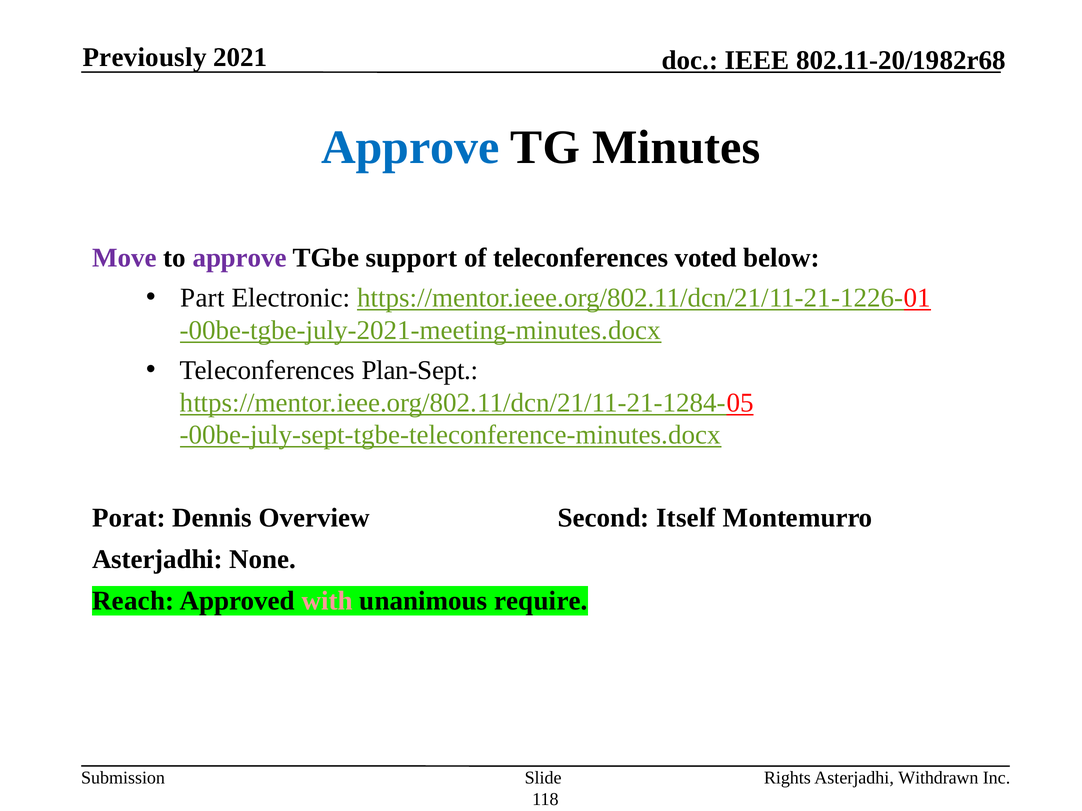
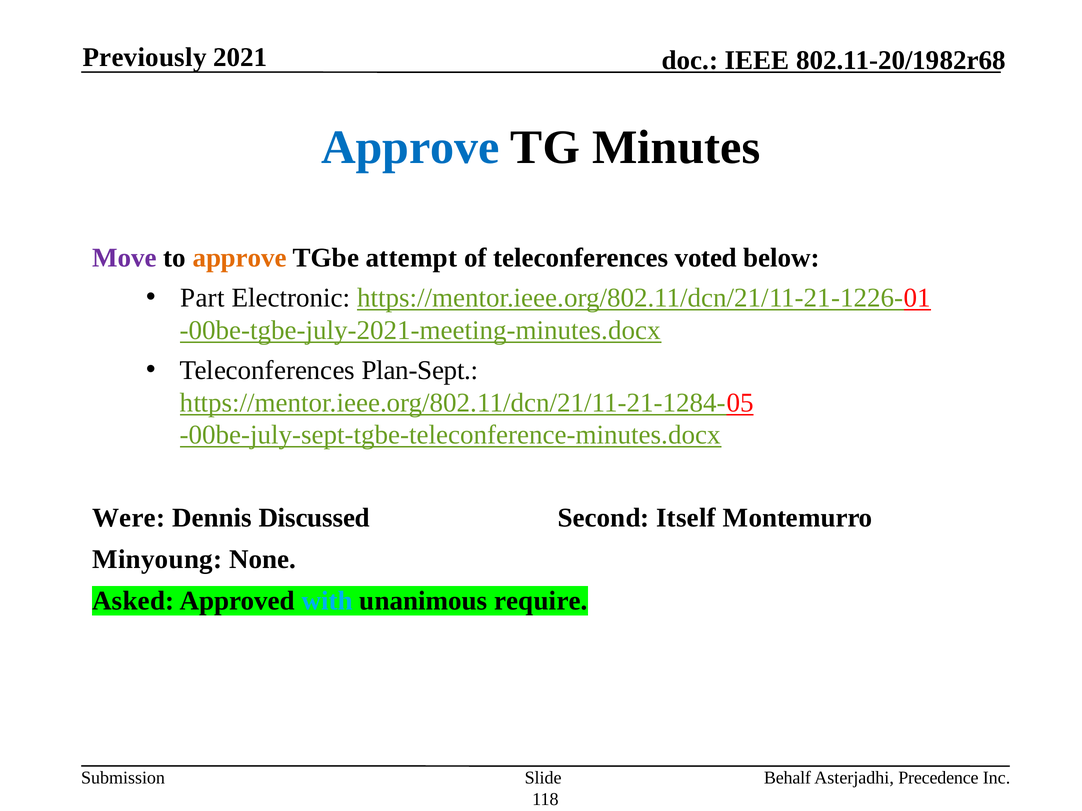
approve at (240, 258) colour: purple -> orange
support: support -> attempt
Porat: Porat -> Were
Overview: Overview -> Discussed
Asterjadhi at (157, 560): Asterjadhi -> Minyoung
Reach: Reach -> Asked
with colour: pink -> light blue
Rights: Rights -> Behalf
Withdrawn: Withdrawn -> Precedence
